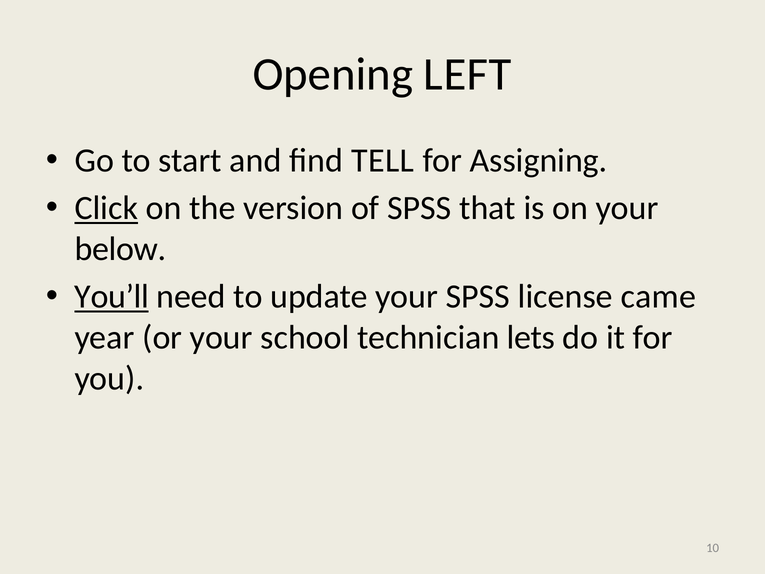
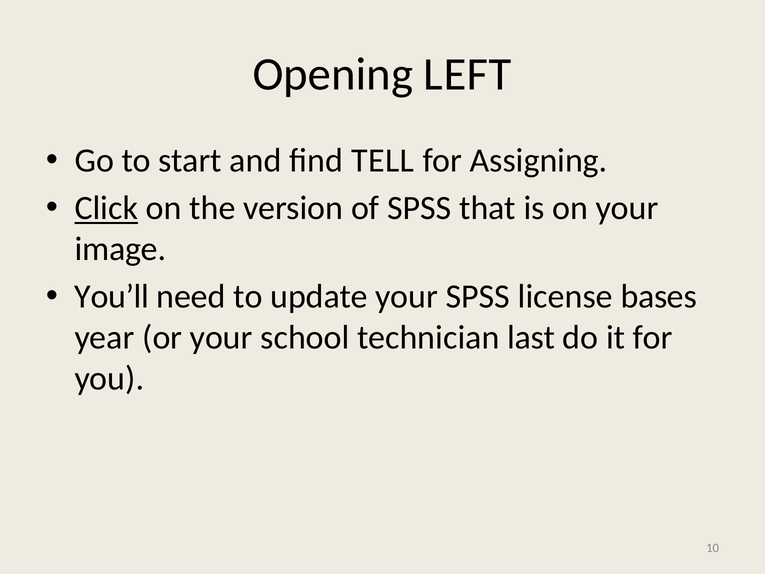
below: below -> image
You’ll underline: present -> none
came: came -> bases
lets: lets -> last
